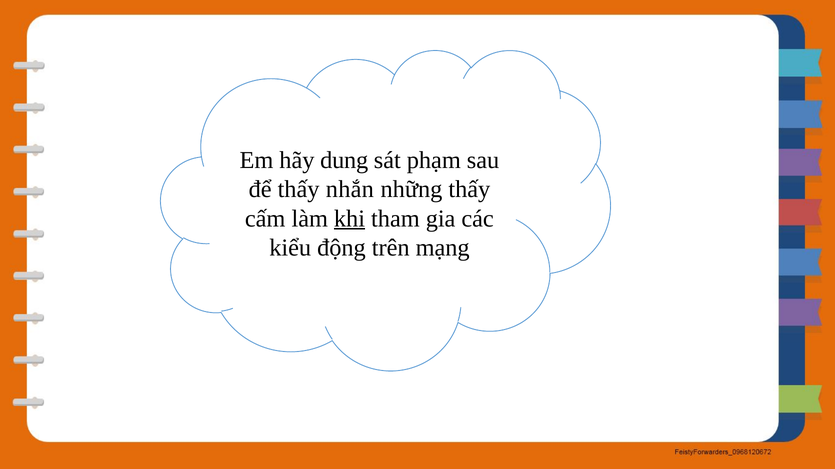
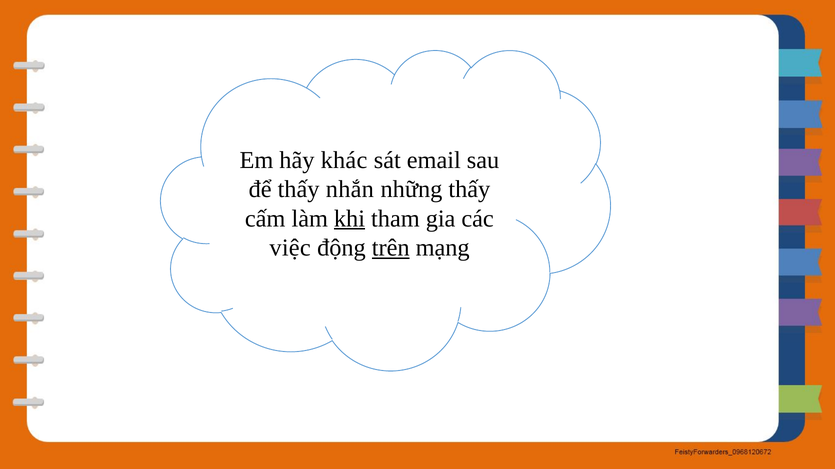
dung: dung -> khác
phạm: phạm -> email
kiểu: kiểu -> việc
trên underline: none -> present
